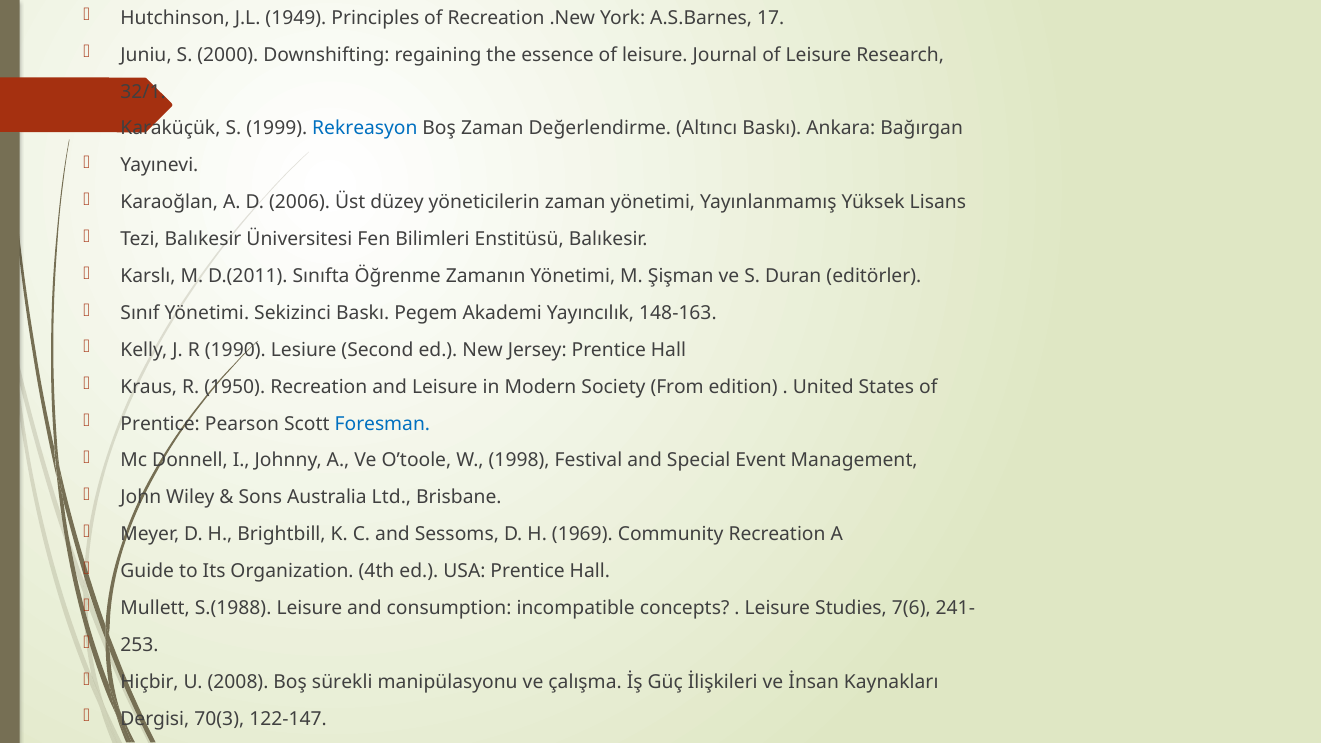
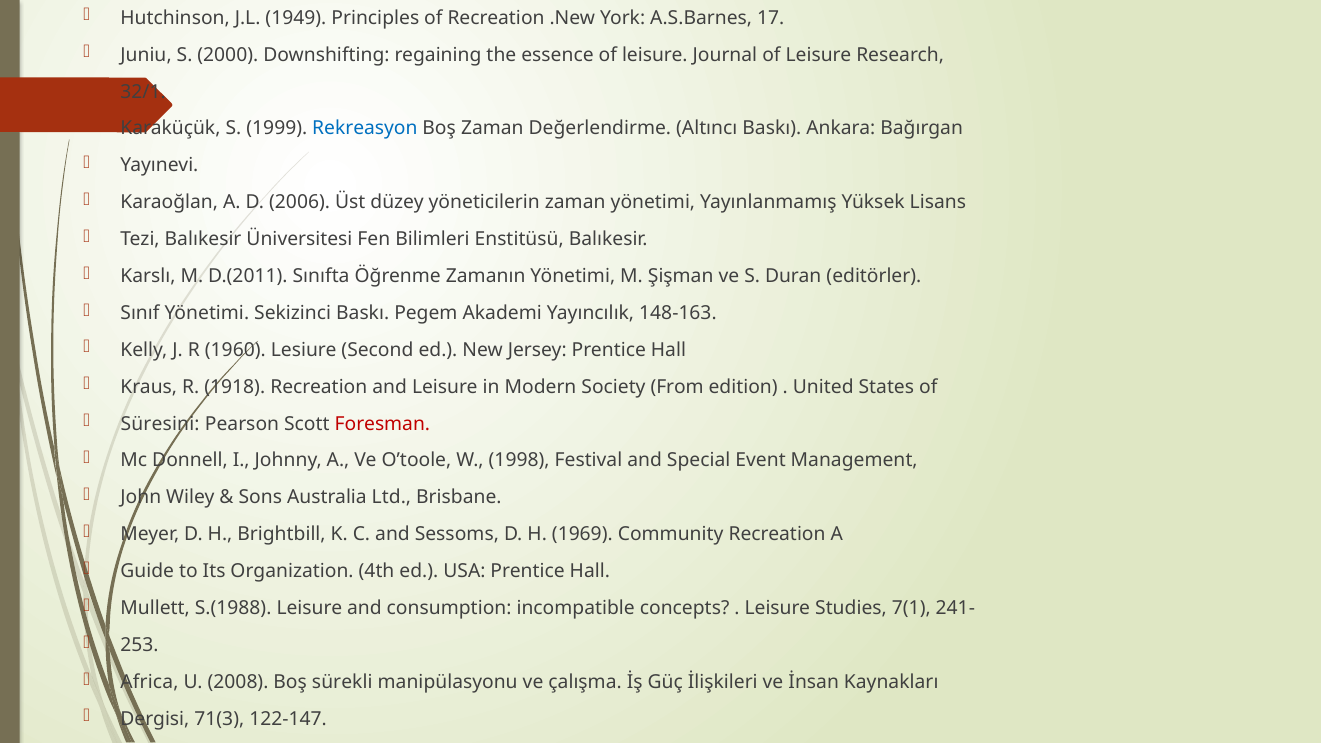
1990: 1990 -> 1960
1950: 1950 -> 1918
Prentice at (160, 424): Prentice -> Süresini
Foresman colour: blue -> red
7(6: 7(6 -> 7(1
Hiçbir: Hiçbir -> Africa
70(3: 70(3 -> 71(3
